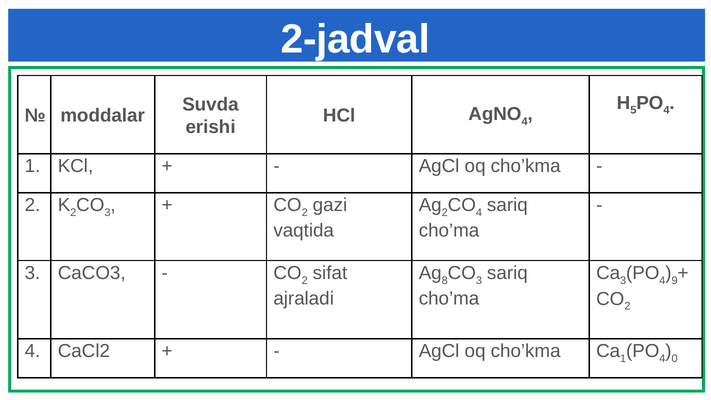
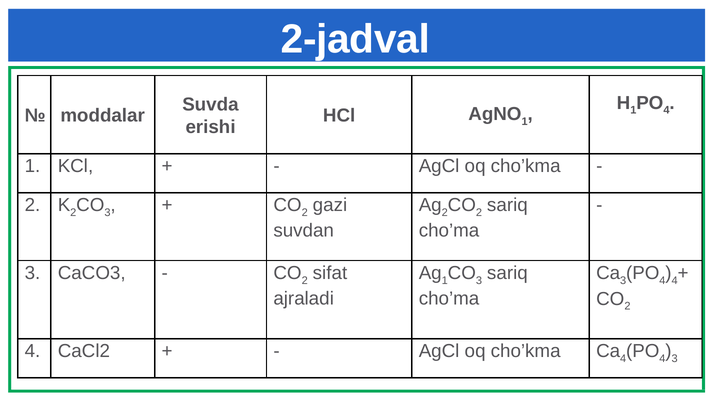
5 at (633, 110): 5 -> 1
4 at (525, 122): 4 -> 1
4 at (479, 212): 4 -> 2
vaqtida: vaqtida -> suvdan
8 at (445, 280): 8 -> 1
9 at (675, 280): 9 -> 4
1 at (623, 358): 1 -> 4
0 at (675, 358): 0 -> 3
